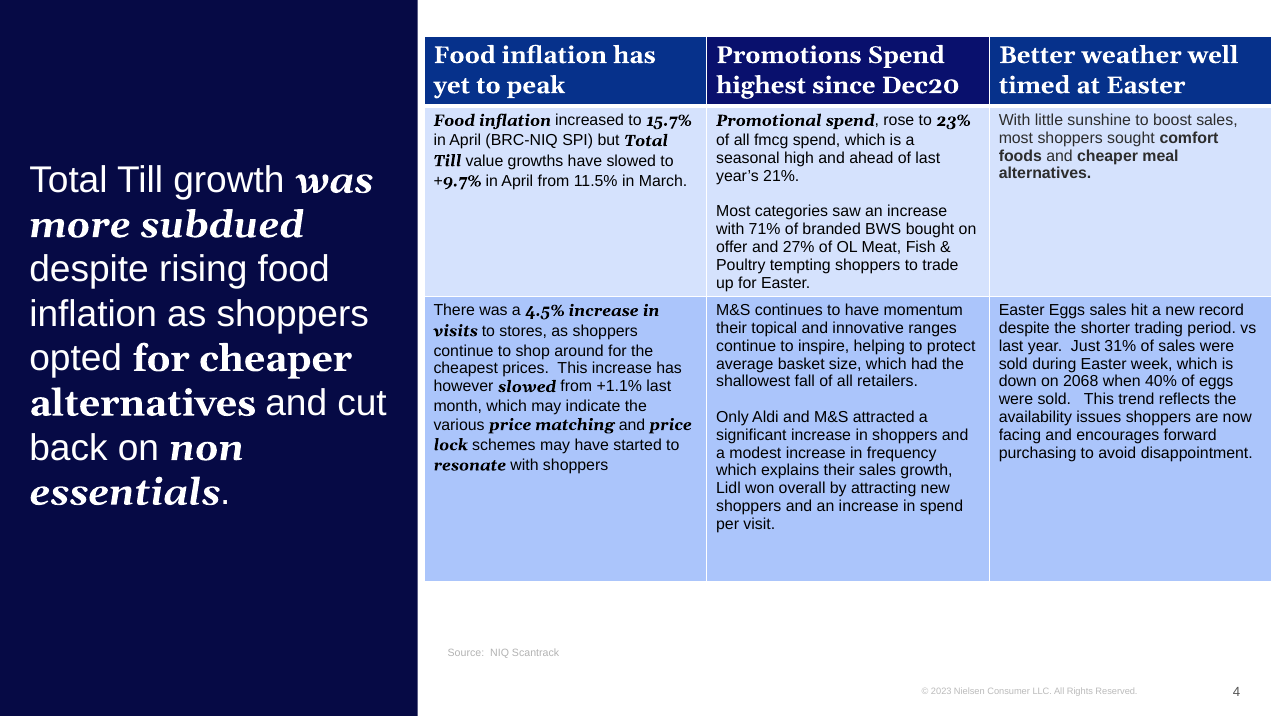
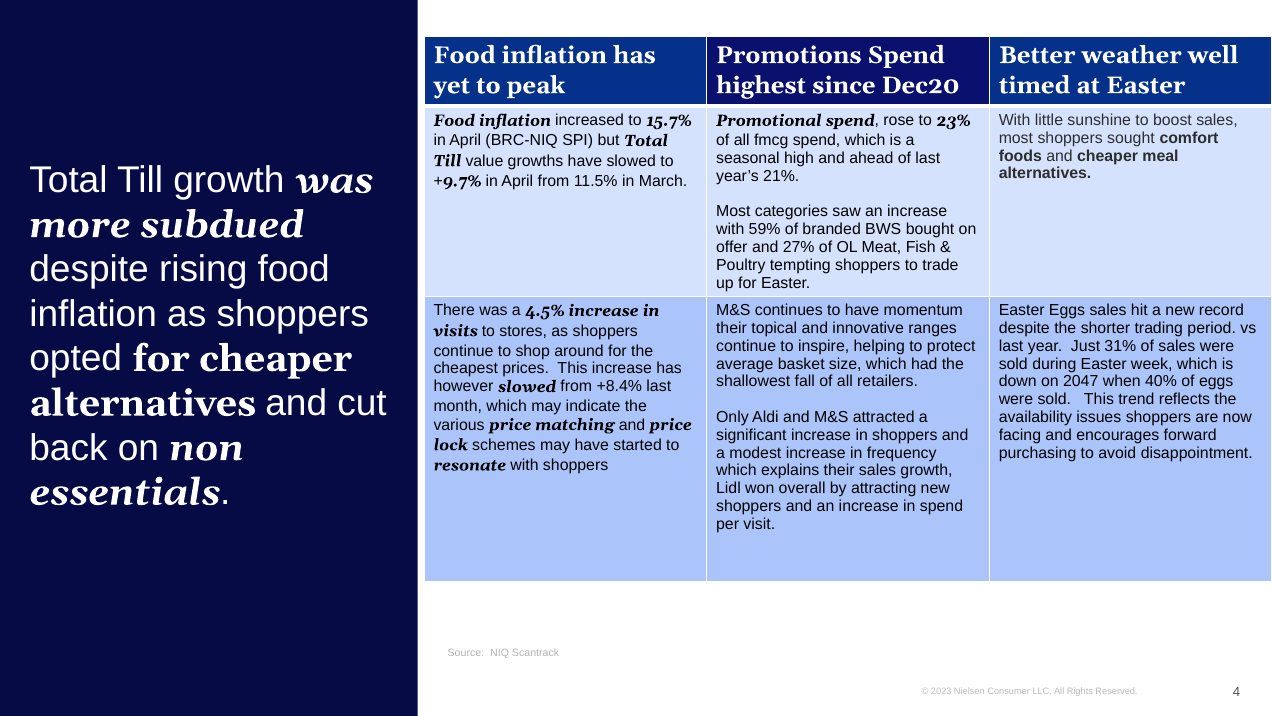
71%: 71% -> 59%
2068: 2068 -> 2047
+1.1%: +1.1% -> +8.4%
